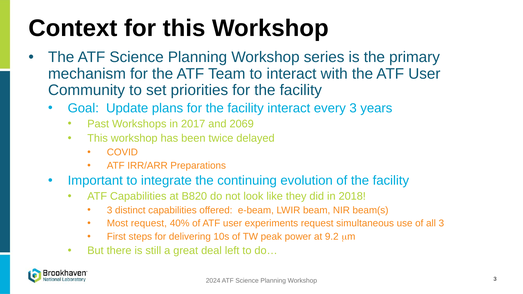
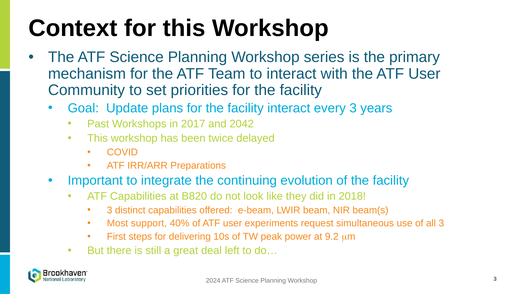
2069: 2069 -> 2042
Most request: request -> support
